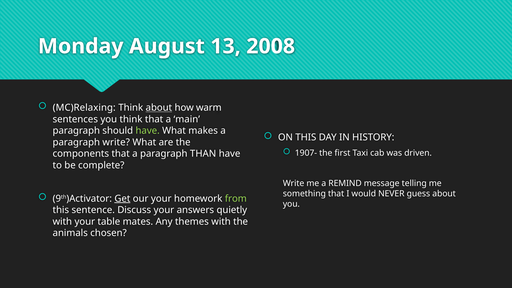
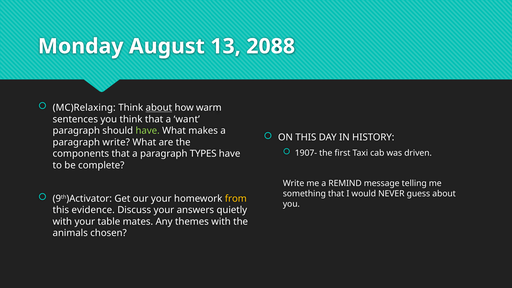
2008: 2008 -> 2088
main: main -> want
THAN: THAN -> TYPES
Get underline: present -> none
from colour: light green -> yellow
sentence: sentence -> evidence
